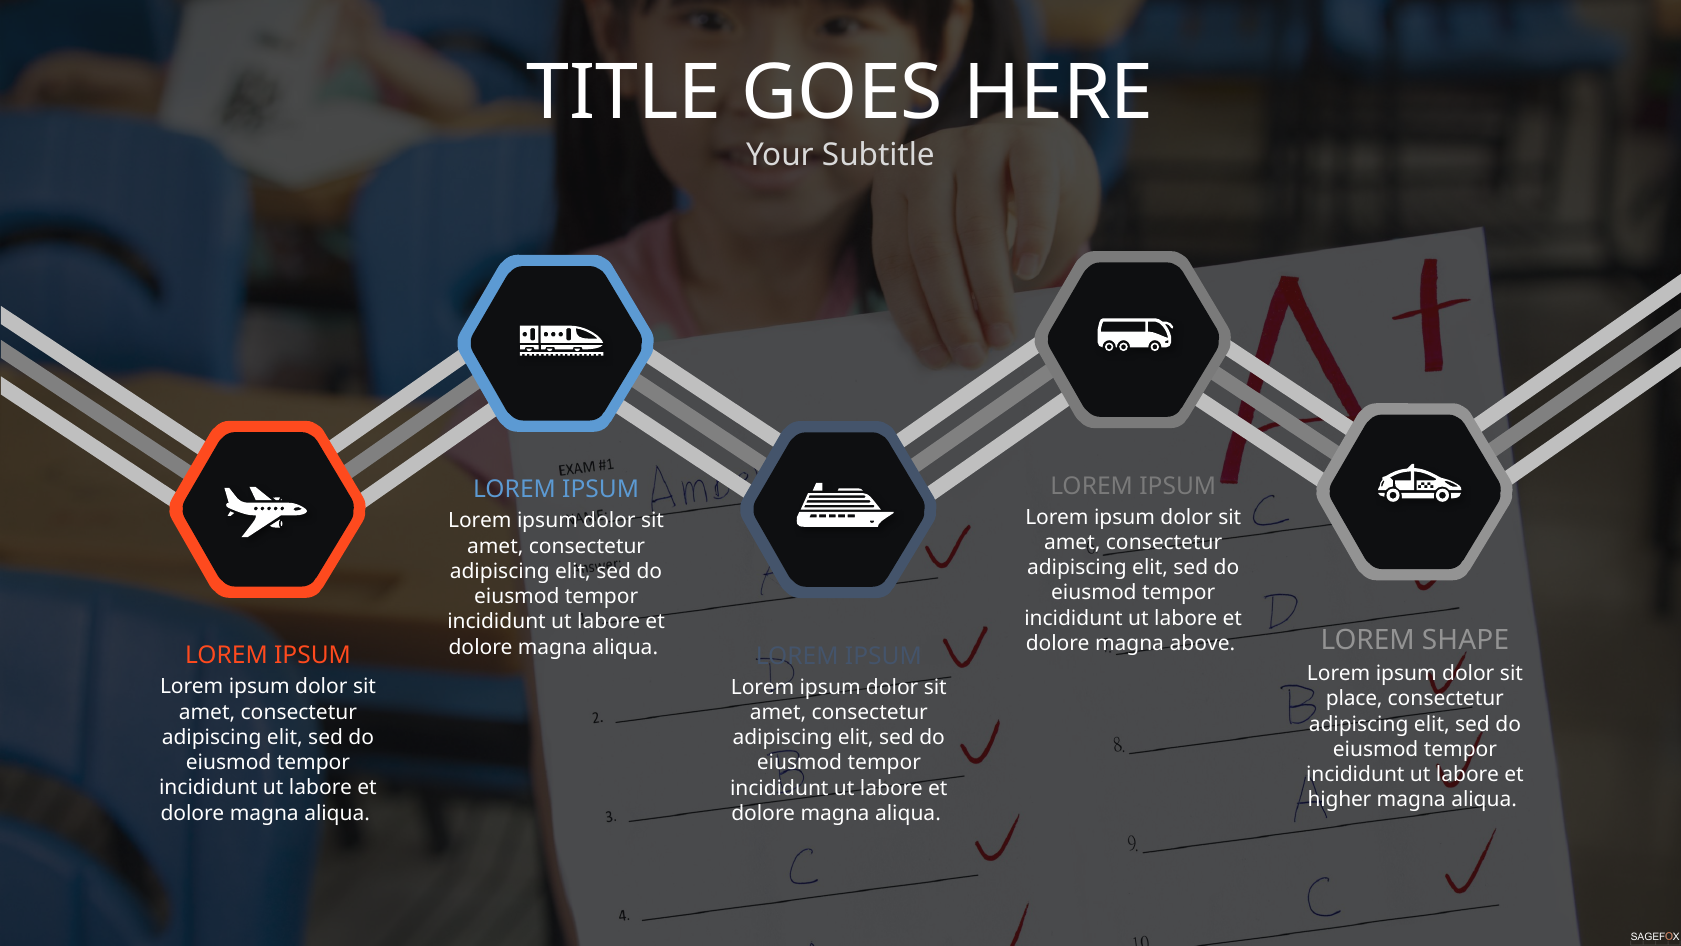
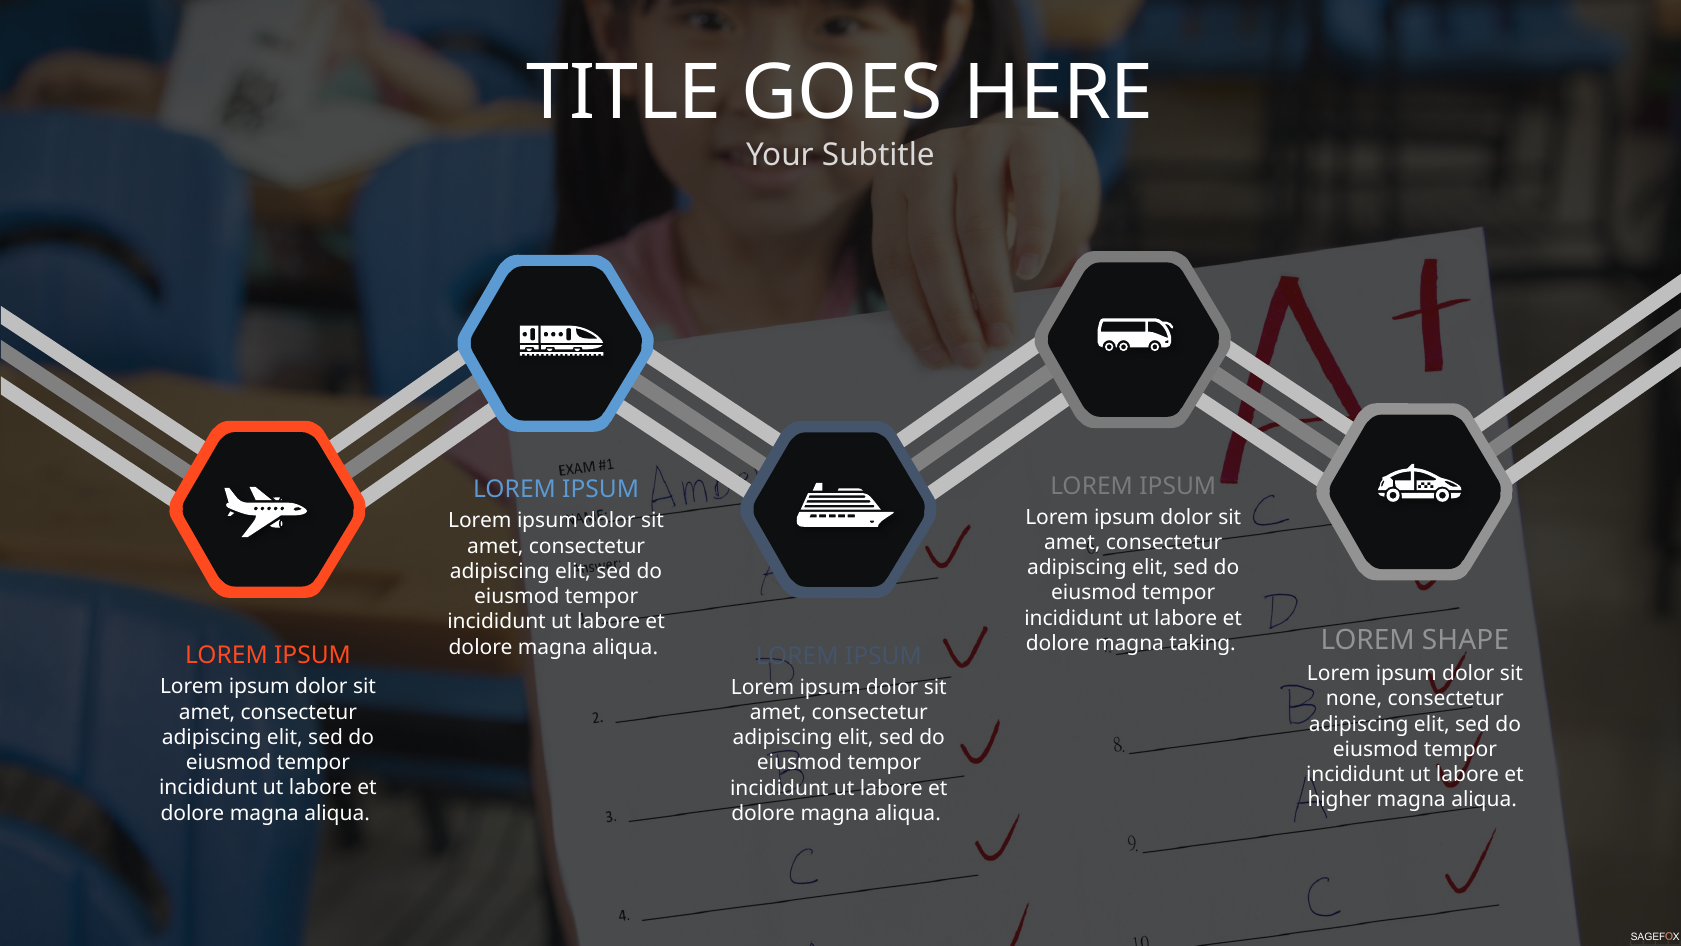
above: above -> taking
place: place -> none
